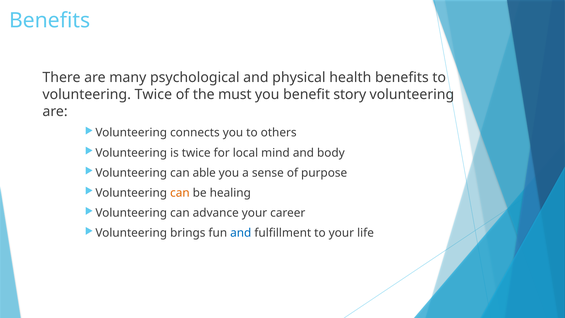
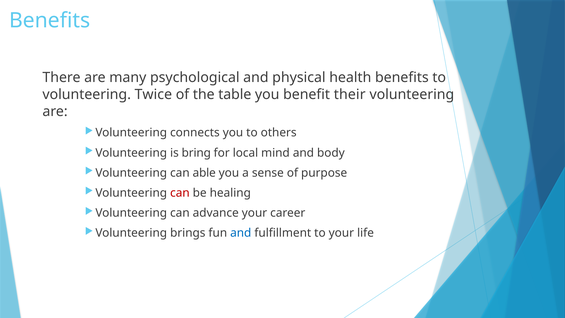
must: must -> table
story: story -> their
is twice: twice -> bring
can at (180, 193) colour: orange -> red
